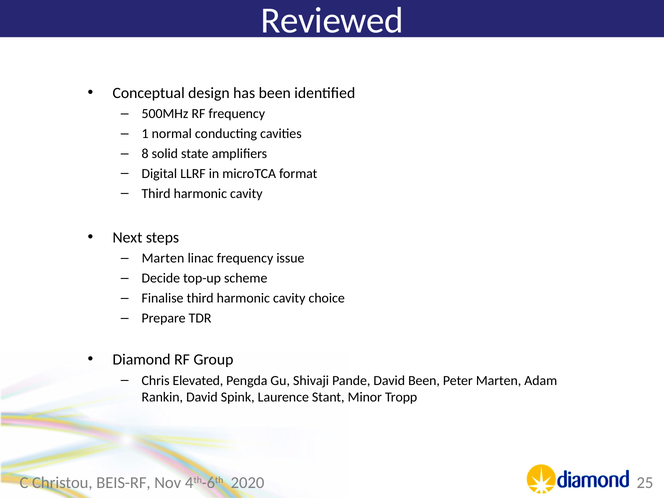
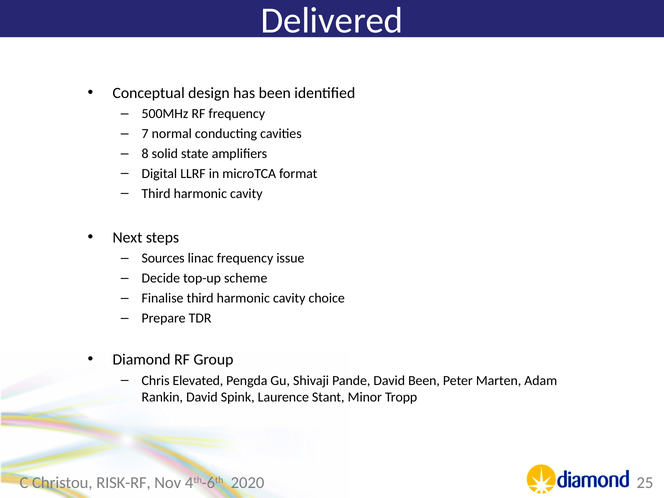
Reviewed: Reviewed -> Delivered
1: 1 -> 7
Marten at (163, 258): Marten -> Sources
BEIS-RF: BEIS-RF -> RISK-RF
